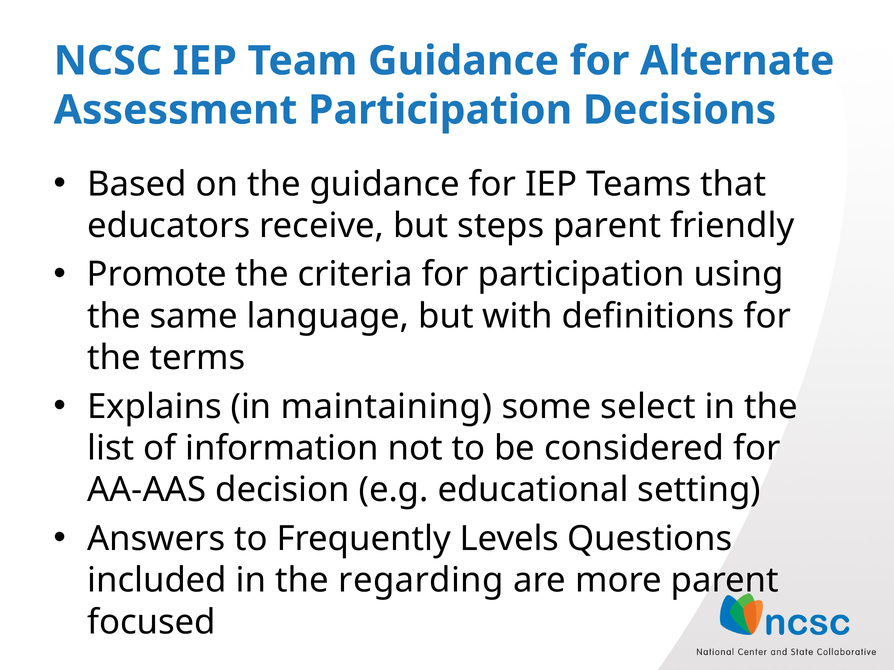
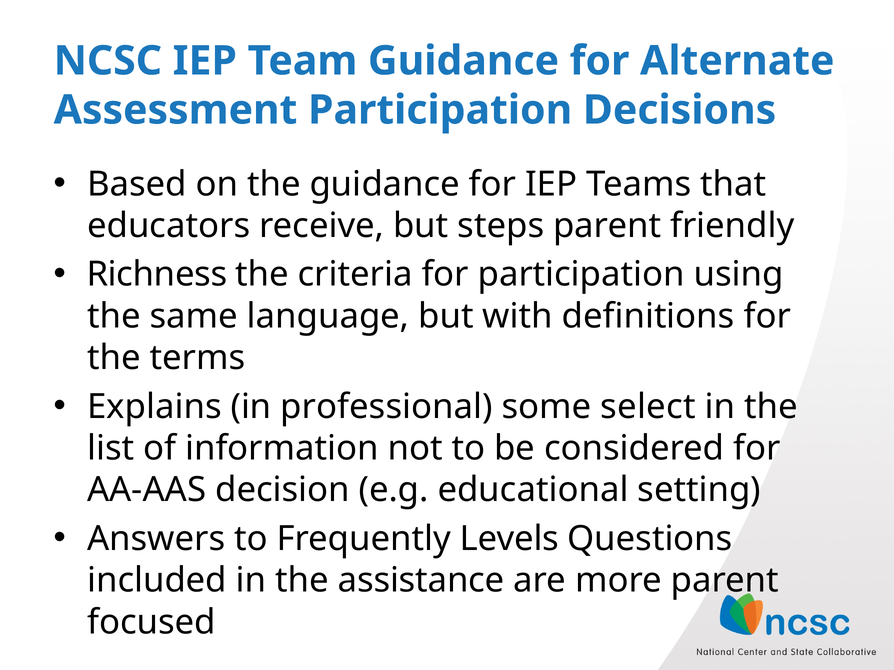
Promote: Promote -> Richness
maintaining: maintaining -> professional
regarding: regarding -> assistance
